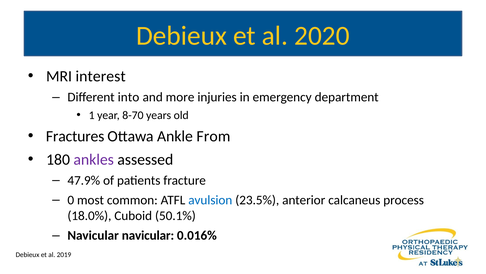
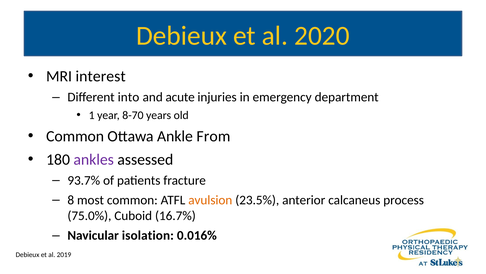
more: more -> acute
Fractures at (75, 136): Fractures -> Common
47.9%: 47.9% -> 93.7%
0: 0 -> 8
avulsion colour: blue -> orange
18.0%: 18.0% -> 75.0%
50.1%: 50.1% -> 16.7%
Navicular navicular: navicular -> isolation
